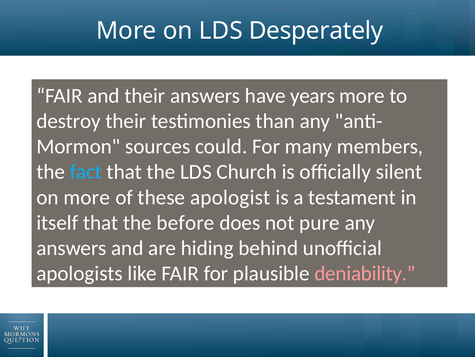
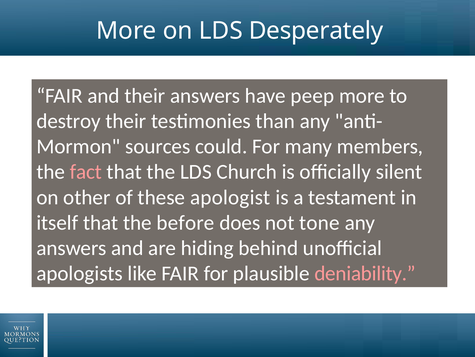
years: years -> peep
fact colour: light blue -> pink
on more: more -> other
pure: pure -> tone
